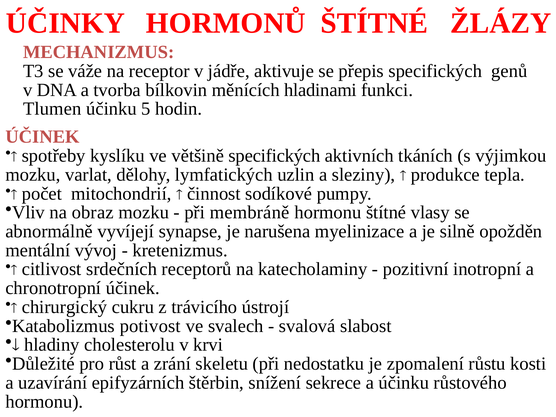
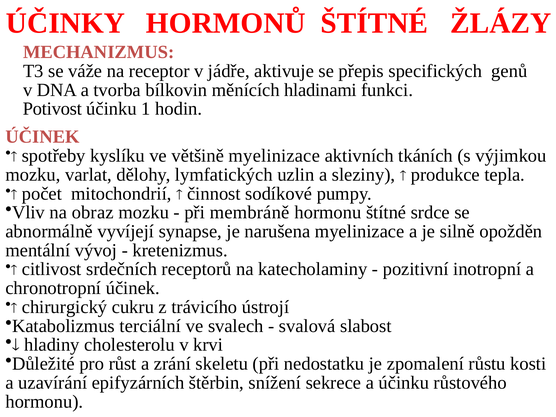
Tlumen: Tlumen -> Potivost
5: 5 -> 1
většině specifických: specifických -> myelinizace
vlasy: vlasy -> srdce
potivost: potivost -> terciální
